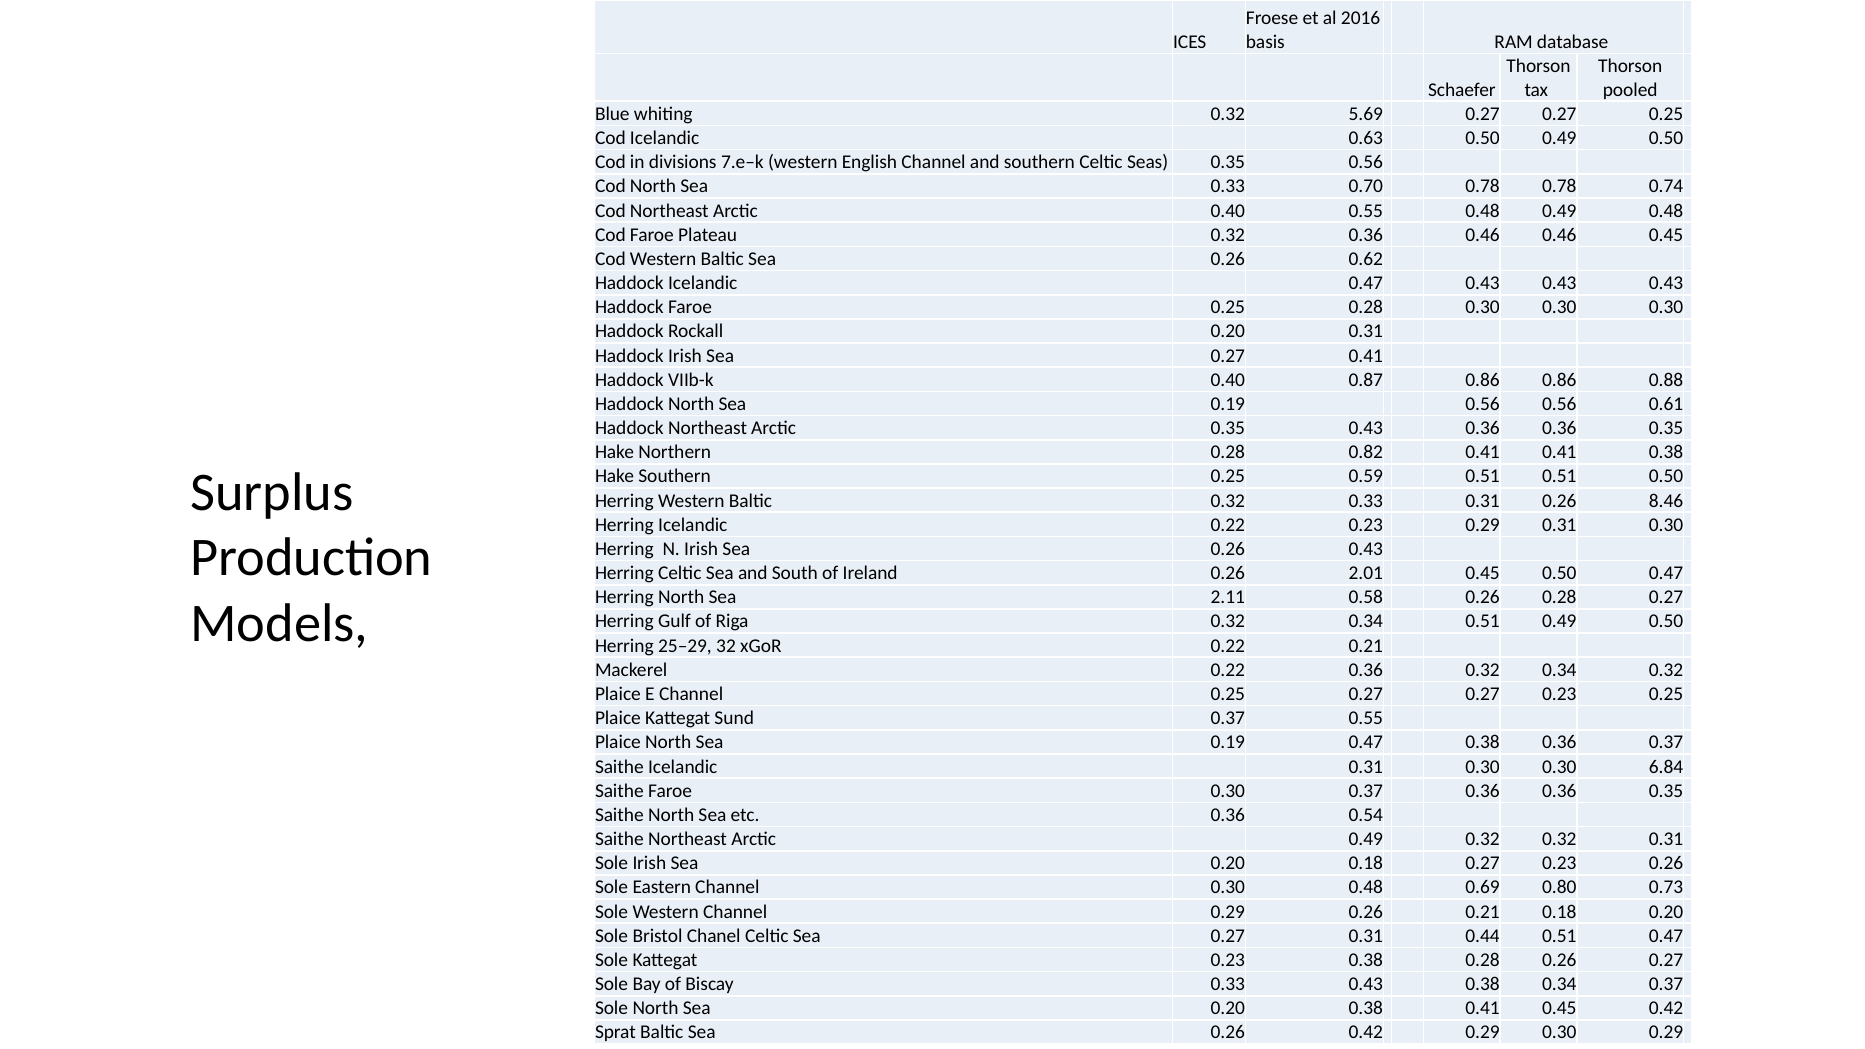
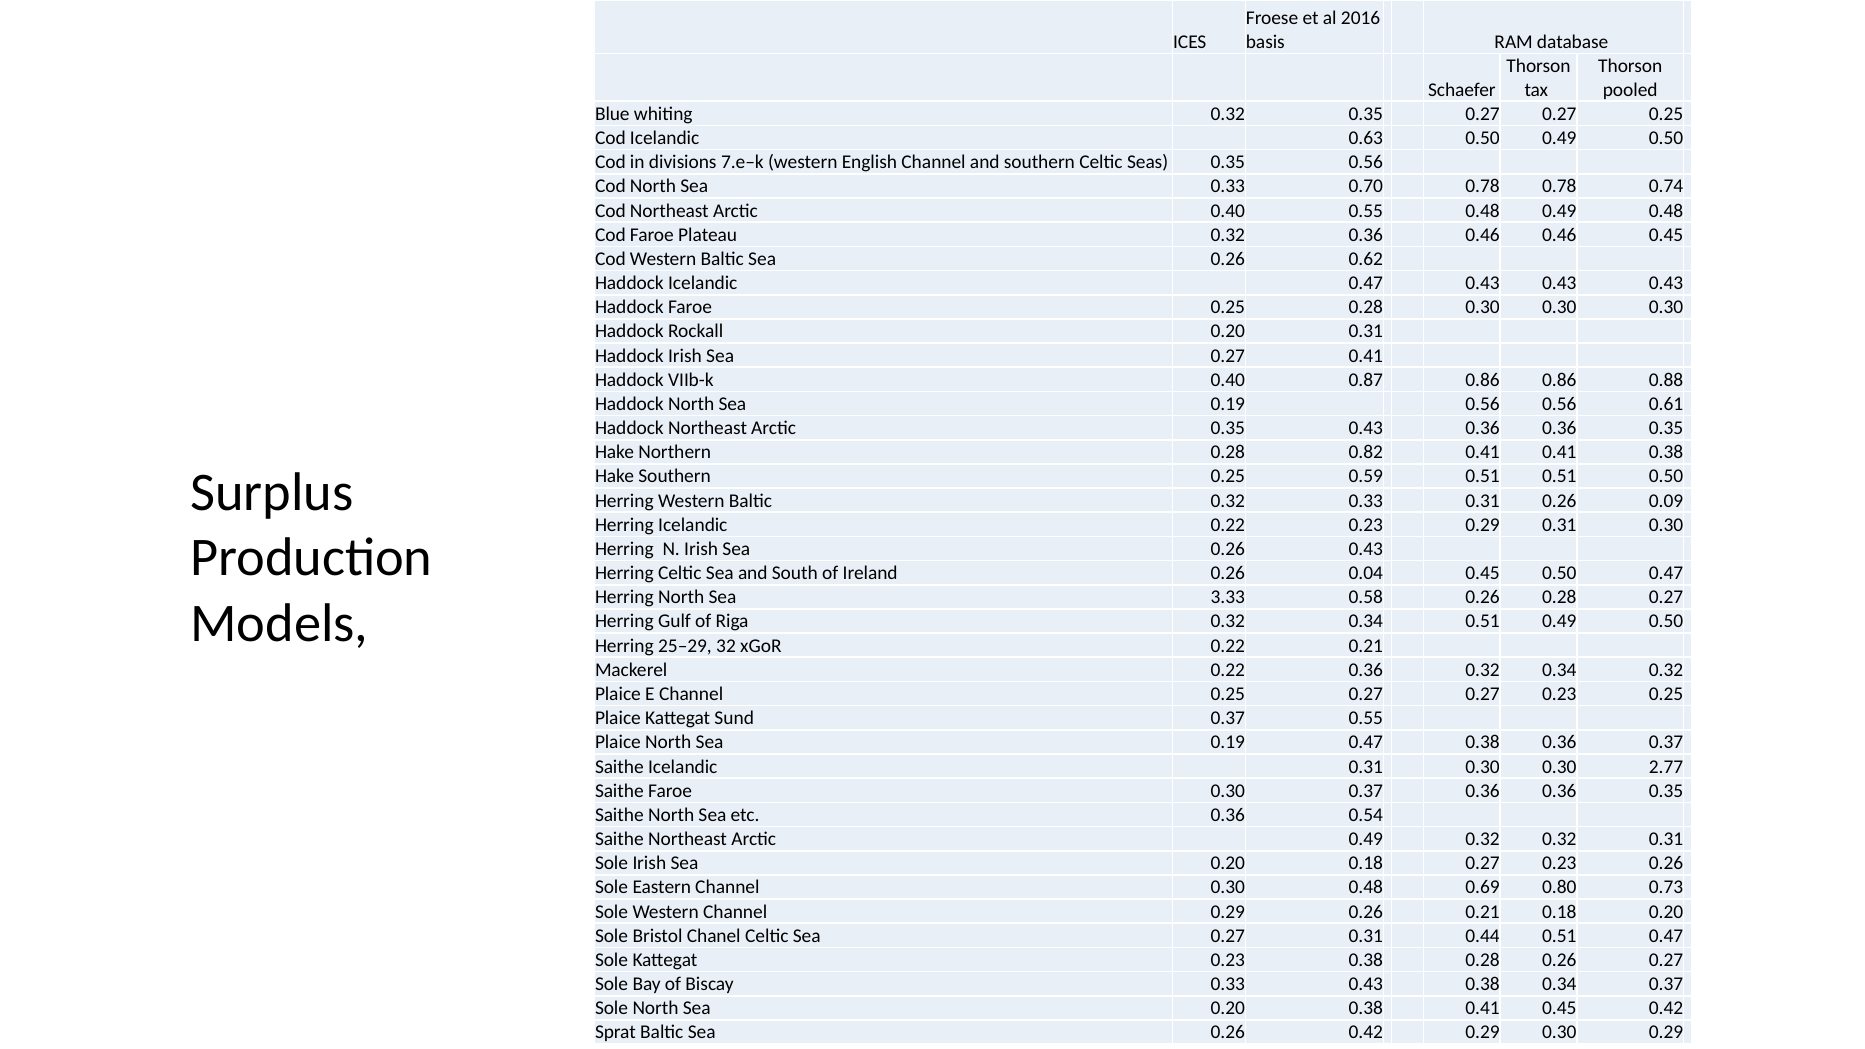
0.32 5.69: 5.69 -> 0.35
8.46: 8.46 -> 0.09
2.01: 2.01 -> 0.04
2.11: 2.11 -> 3.33
6.84: 6.84 -> 2.77
